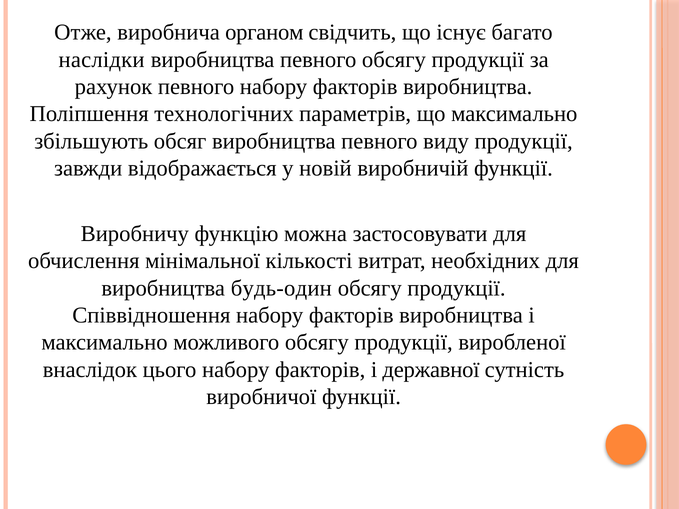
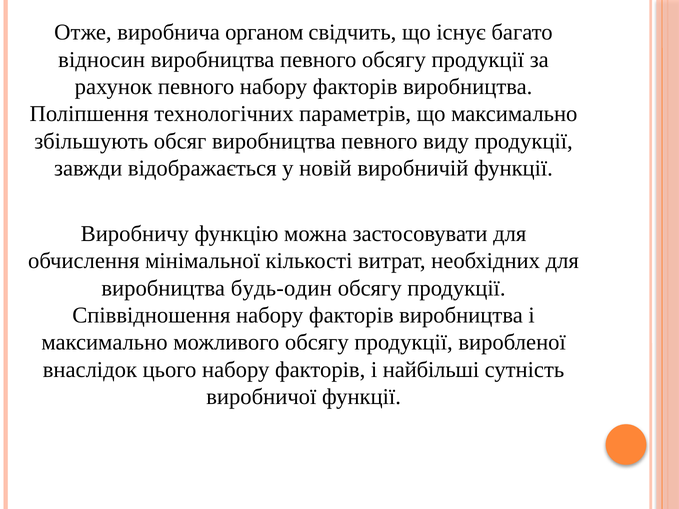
наслідки: наслідки -> відносин
державної: державної -> найбільші
